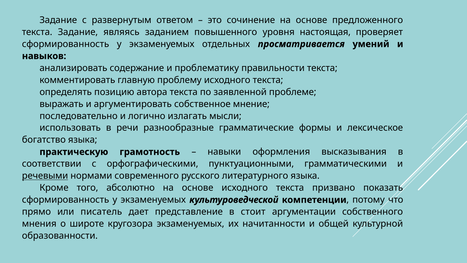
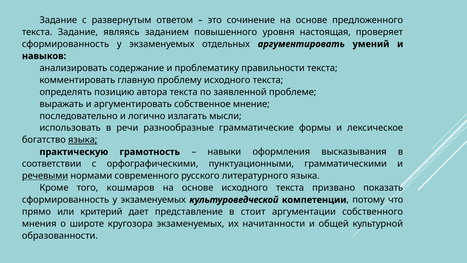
отдельных просматривается: просматривается -> аргументировать
языка at (83, 140) underline: none -> present
абсолютно: абсолютно -> кошмаров
писатель: писатель -> критерий
